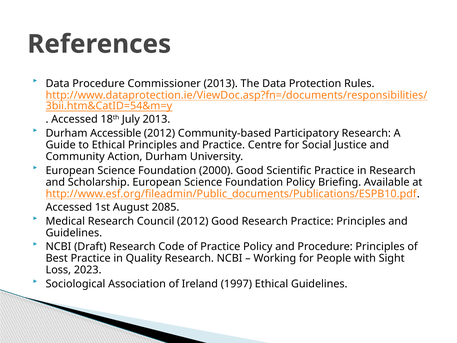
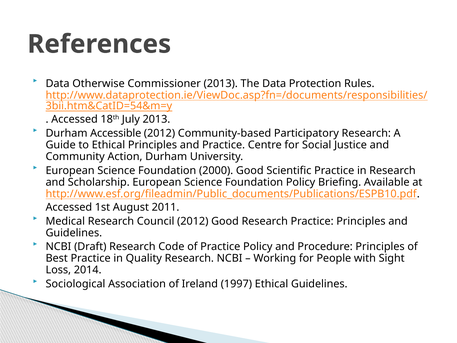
Data Procedure: Procedure -> Otherwise
2085: 2085 -> 2011
2023: 2023 -> 2014
